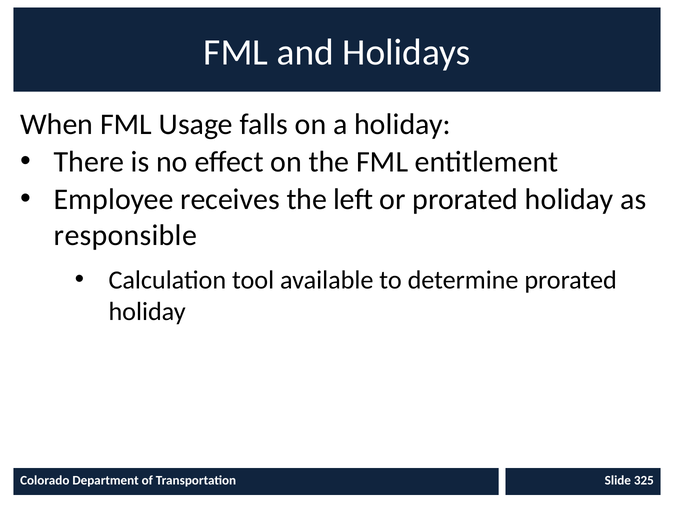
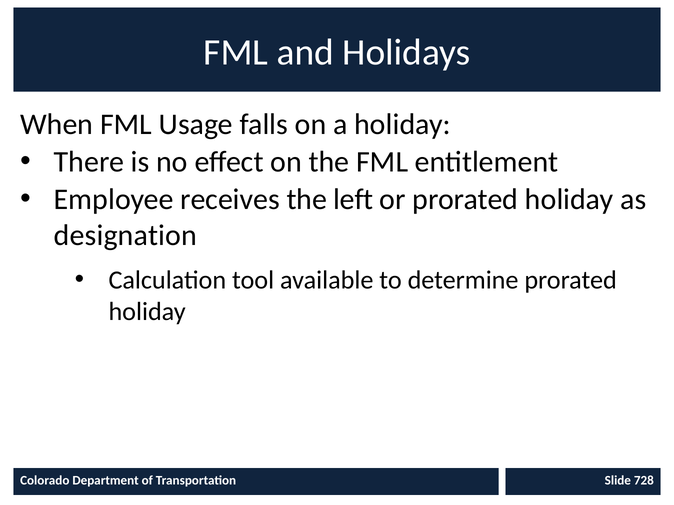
responsible: responsible -> designation
325: 325 -> 728
